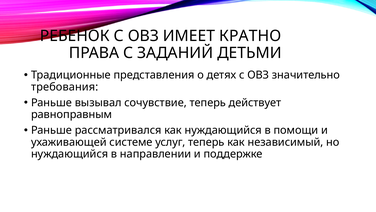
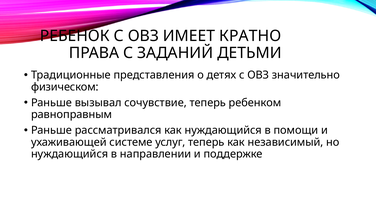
требования: требования -> физическом
действует: действует -> ребенком
